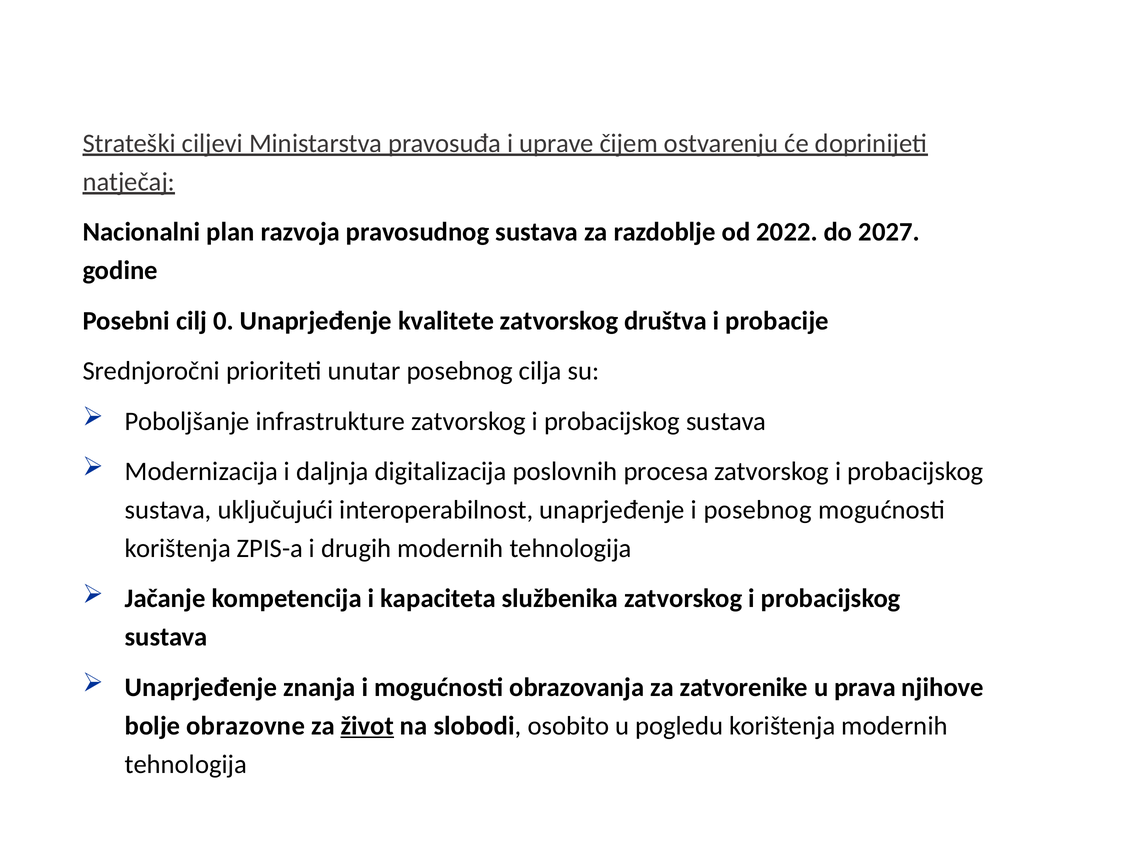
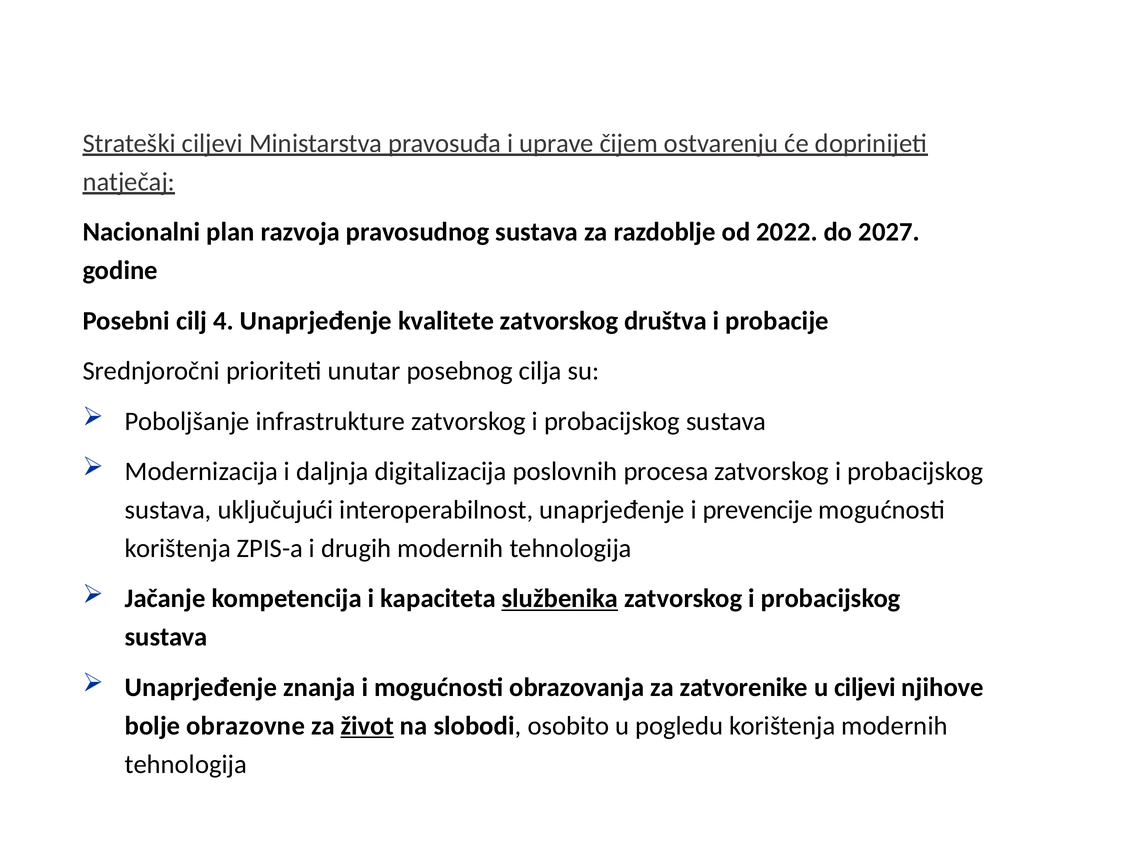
0: 0 -> 4
i posebnog: posebnog -> prevencije
službenika underline: none -> present
u prava: prava -> ciljevi
